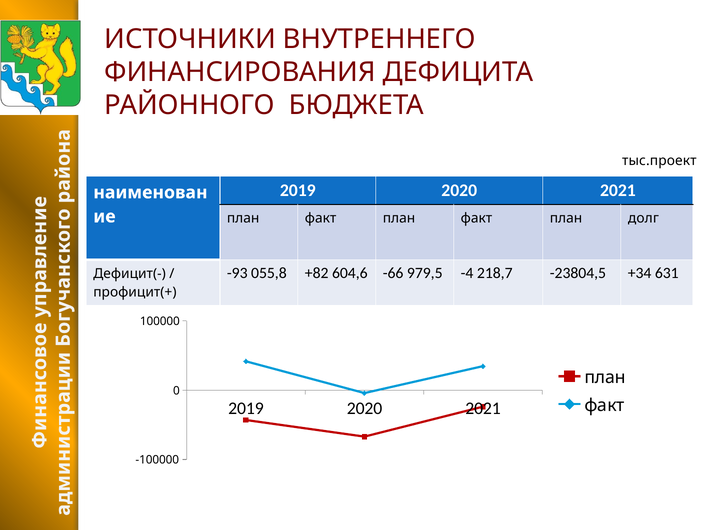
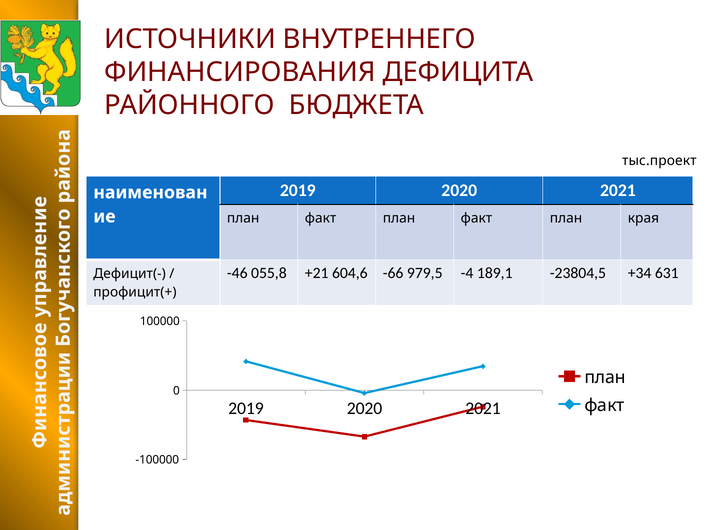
долг: долг -> края
-93: -93 -> -46
+82: +82 -> +21
218,7: 218,7 -> 189,1
